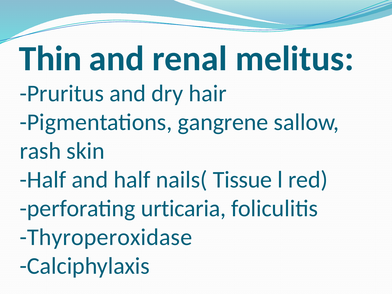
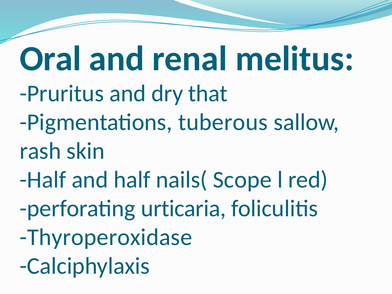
Thin: Thin -> Oral
hair: hair -> that
gangrene: gangrene -> tuberous
Tissue: Tissue -> Scope
